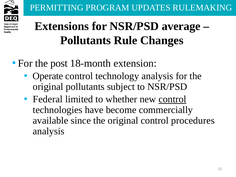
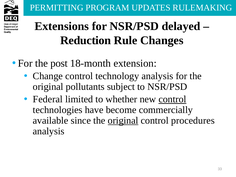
average: average -> delayed
Pollutants at (86, 40): Pollutants -> Reduction
Operate: Operate -> Change
original at (123, 120) underline: none -> present
